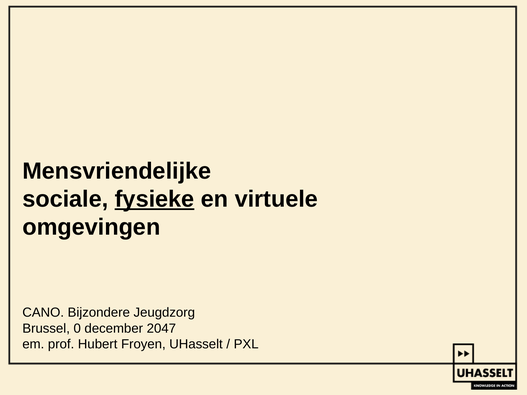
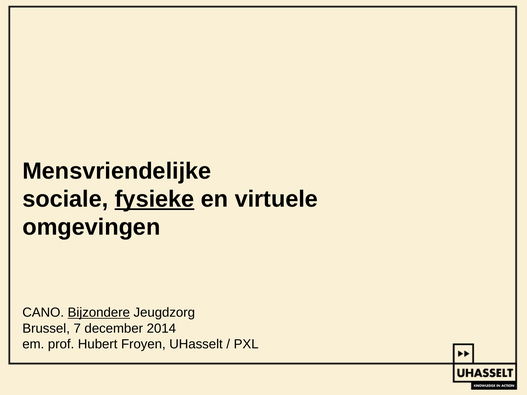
Bijzondere underline: none -> present
0: 0 -> 7
2047: 2047 -> 2014
